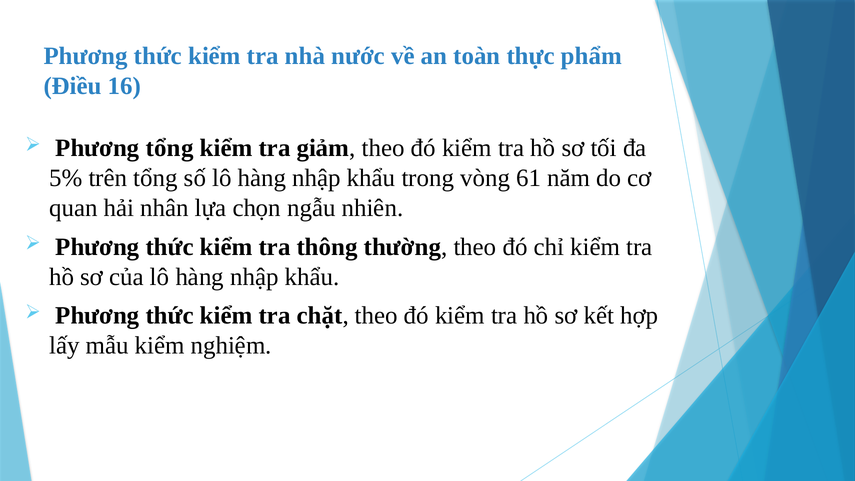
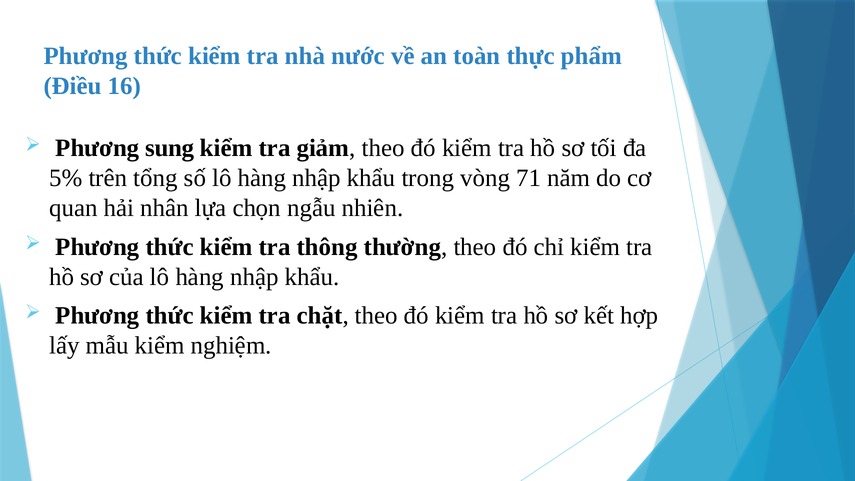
Phương tổng: tổng -> sung
61: 61 -> 71
